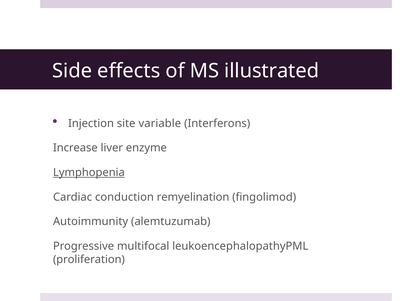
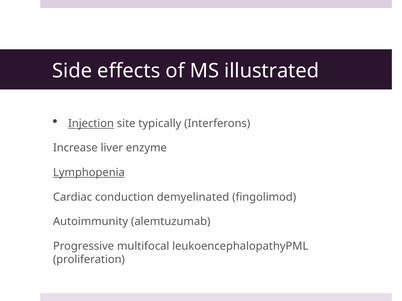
Injection underline: none -> present
variable: variable -> typically
remyelination: remyelination -> demyelinated
